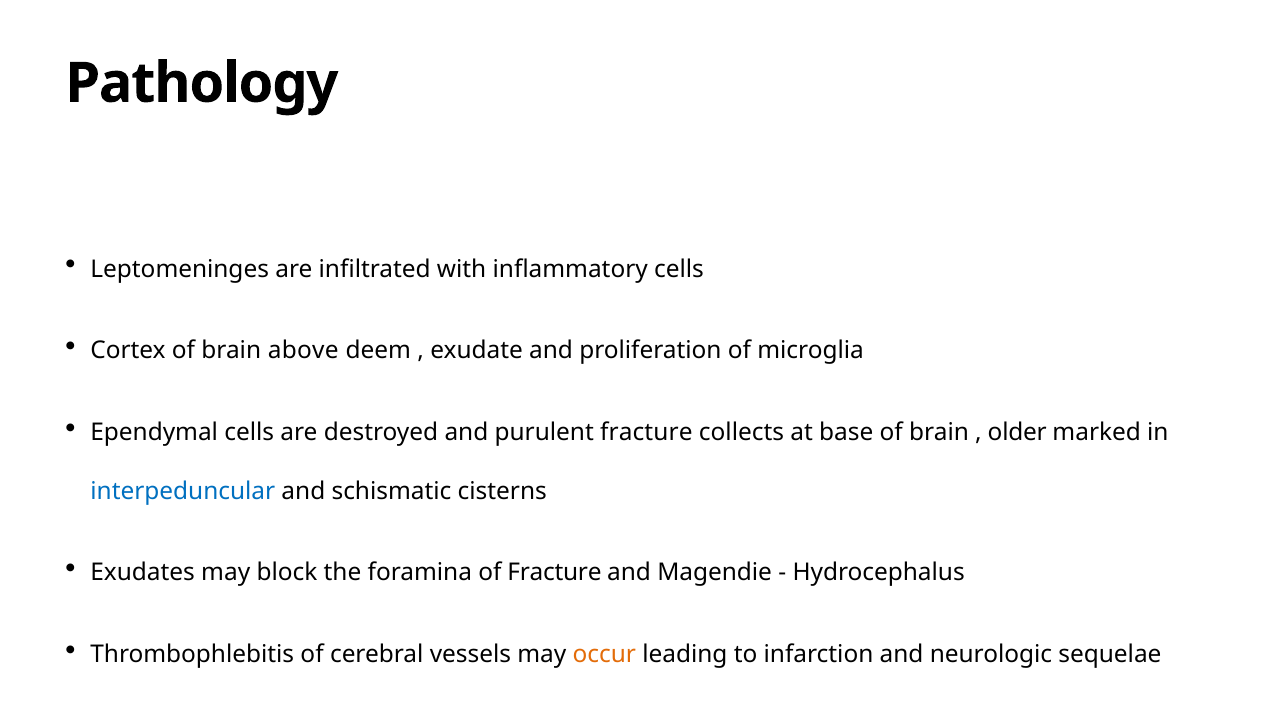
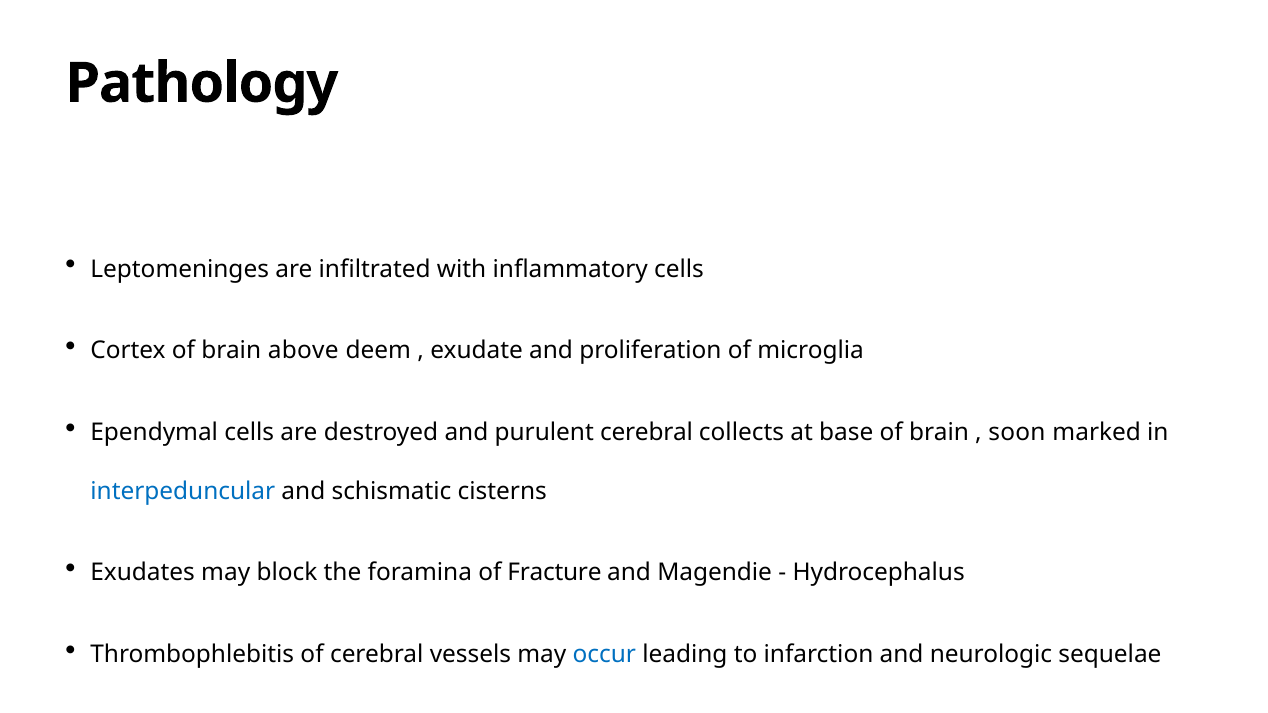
purulent fracture: fracture -> cerebral
older: older -> soon
occur colour: orange -> blue
